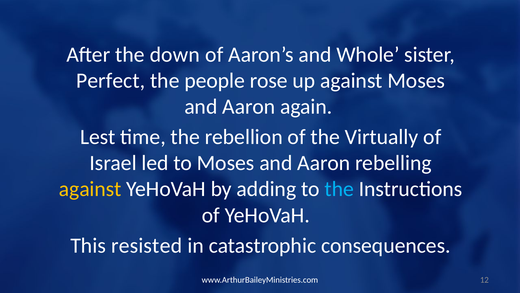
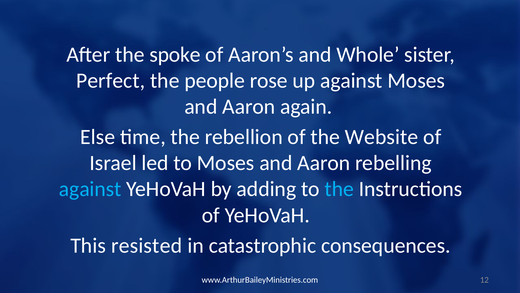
down: down -> spoke
Lest: Lest -> Else
Virtually: Virtually -> Website
against at (90, 189) colour: yellow -> light blue
